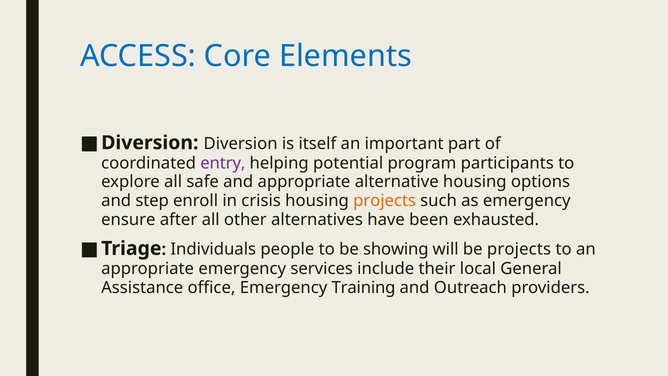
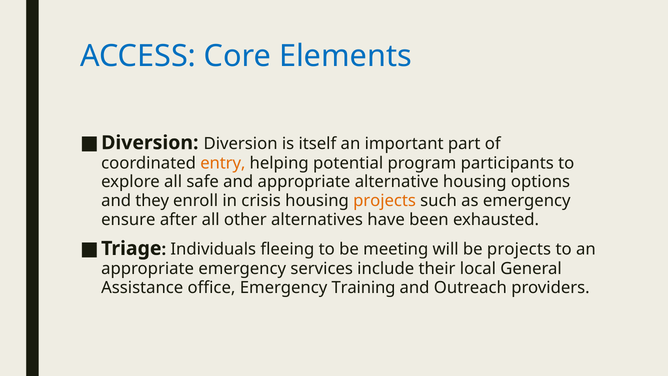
entry colour: purple -> orange
step: step -> they
people: people -> fleeing
showing: showing -> meeting
